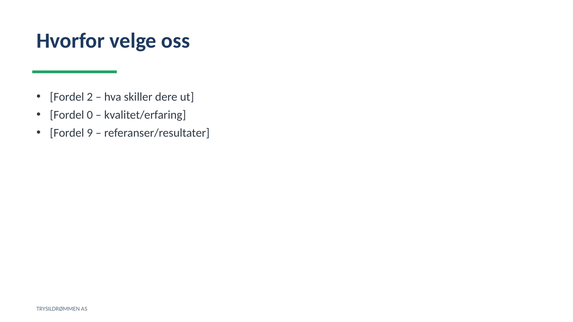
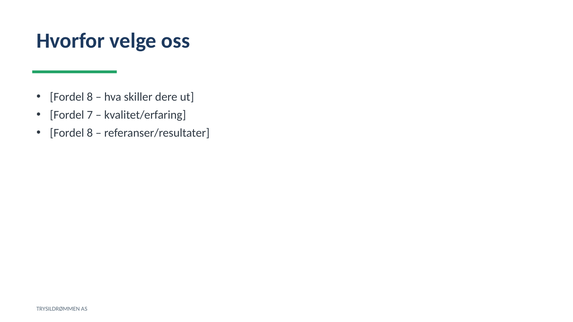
2 at (90, 97): 2 -> 8
0: 0 -> 7
9 at (90, 133): 9 -> 8
